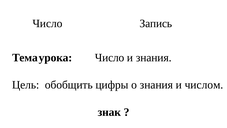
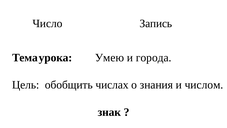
урока Число: Число -> Умею
и знания: знания -> города
цифры: цифры -> числах
